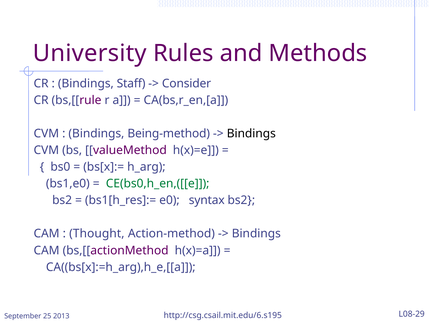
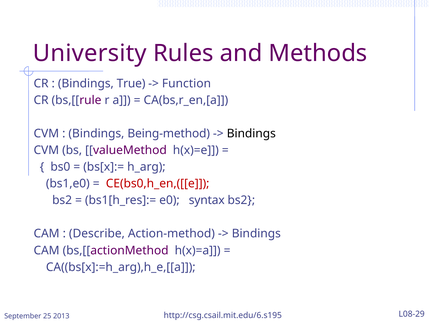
Staff: Staff -> True
Consider: Consider -> Function
CE(bs0,h_en,([[e colour: green -> red
Thought: Thought -> Describe
